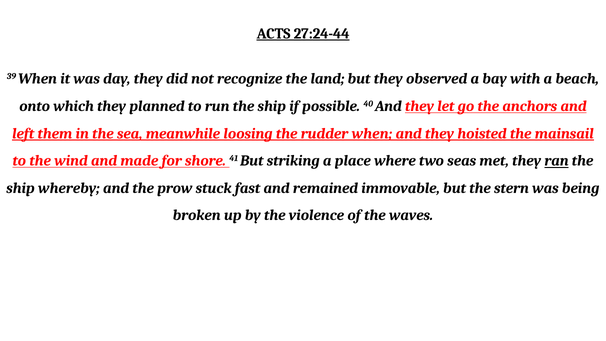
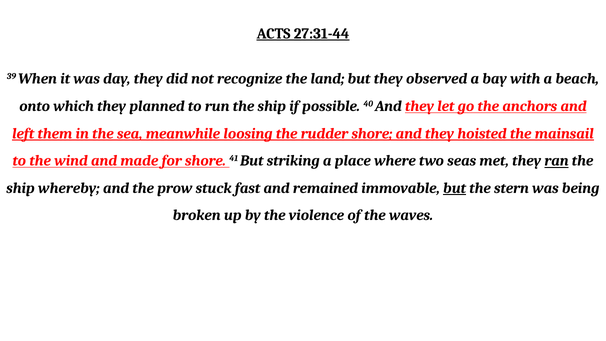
27:24-44: 27:24-44 -> 27:31-44
rudder when: when -> shore
but at (455, 188) underline: none -> present
